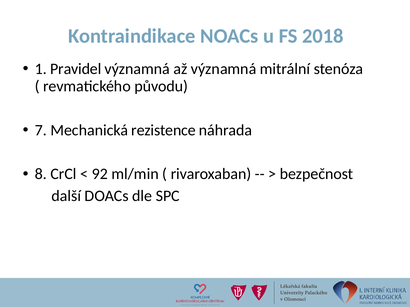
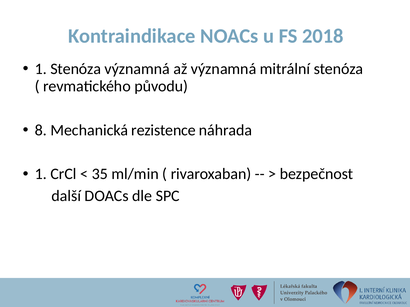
1 Pravidel: Pravidel -> Stenóza
7: 7 -> 8
8 at (41, 174): 8 -> 1
92: 92 -> 35
